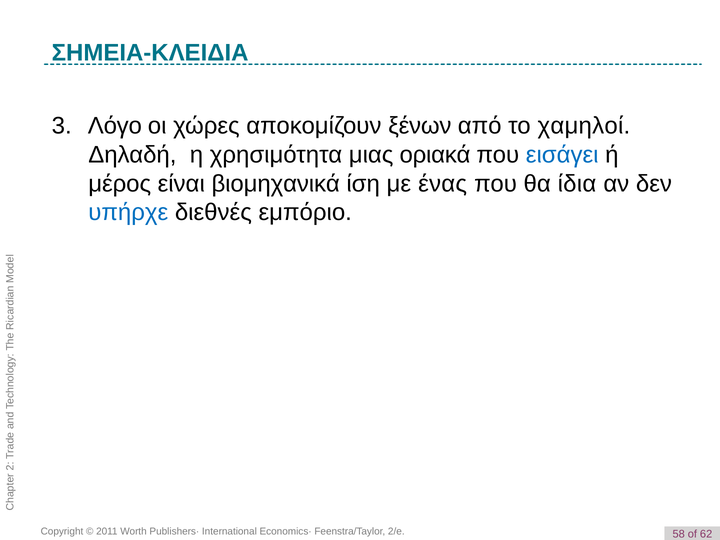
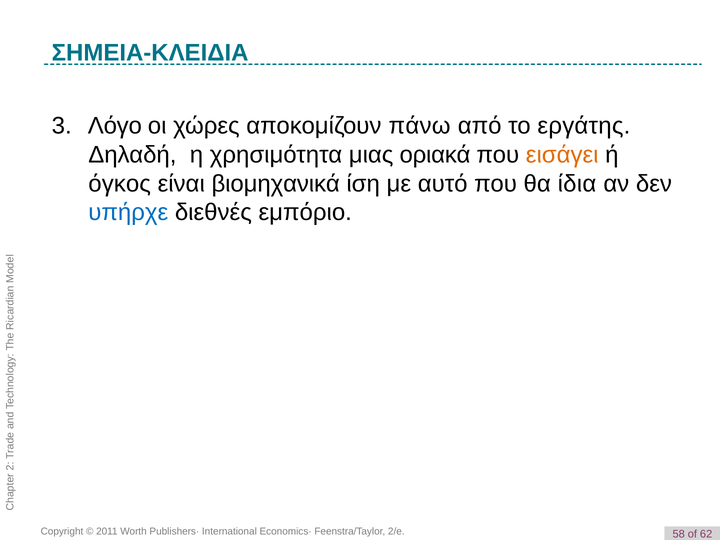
ξένων: ξένων -> πάνω
χαμηλοί: χαμηλοί -> εργάτης
εισάγει colour: blue -> orange
μέρος: μέρος -> όγκος
ένας: ένας -> αυτό
